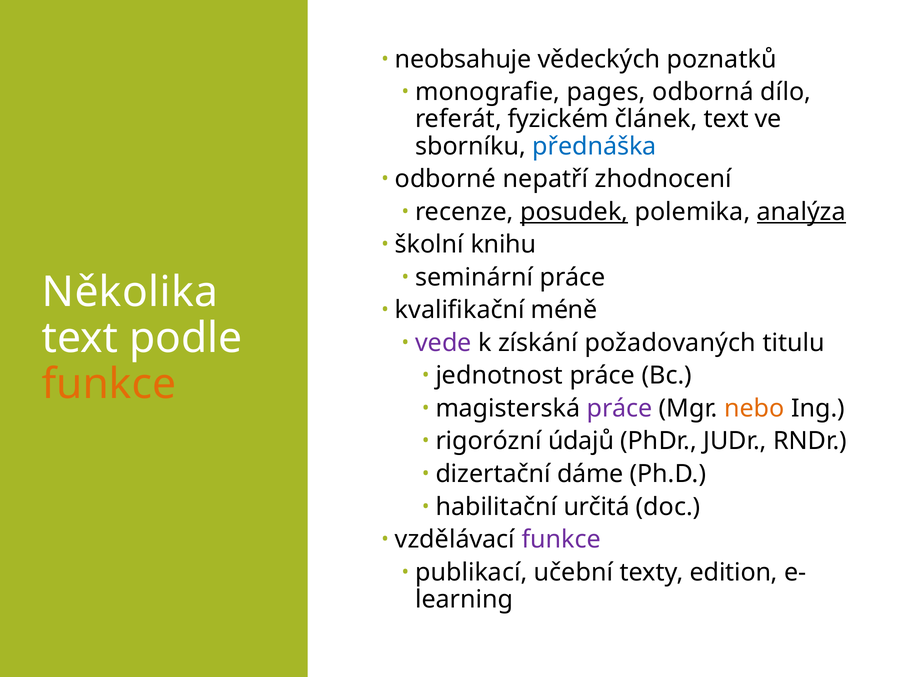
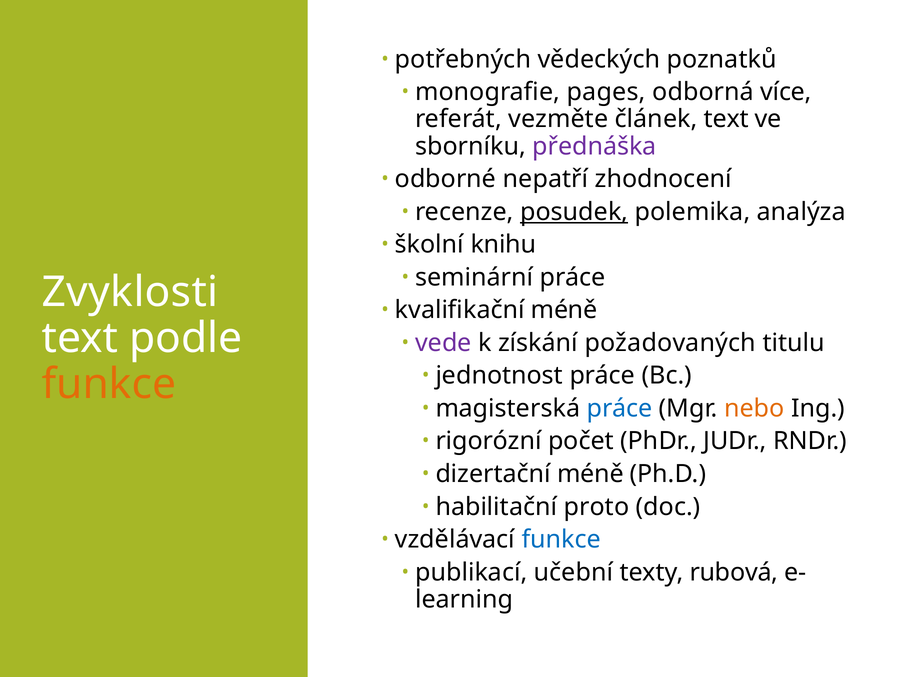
neobsahuje: neobsahuje -> potřebných
dílo: dílo -> více
fyzickém: fyzickém -> vezměte
přednáška colour: blue -> purple
analýza underline: present -> none
Několika: Několika -> Zvyklosti
práce at (620, 409) colour: purple -> blue
údajů: údajů -> počet
dizertační dáme: dáme -> méně
určitá: určitá -> proto
funkce at (561, 540) colour: purple -> blue
edition: edition -> rubová
